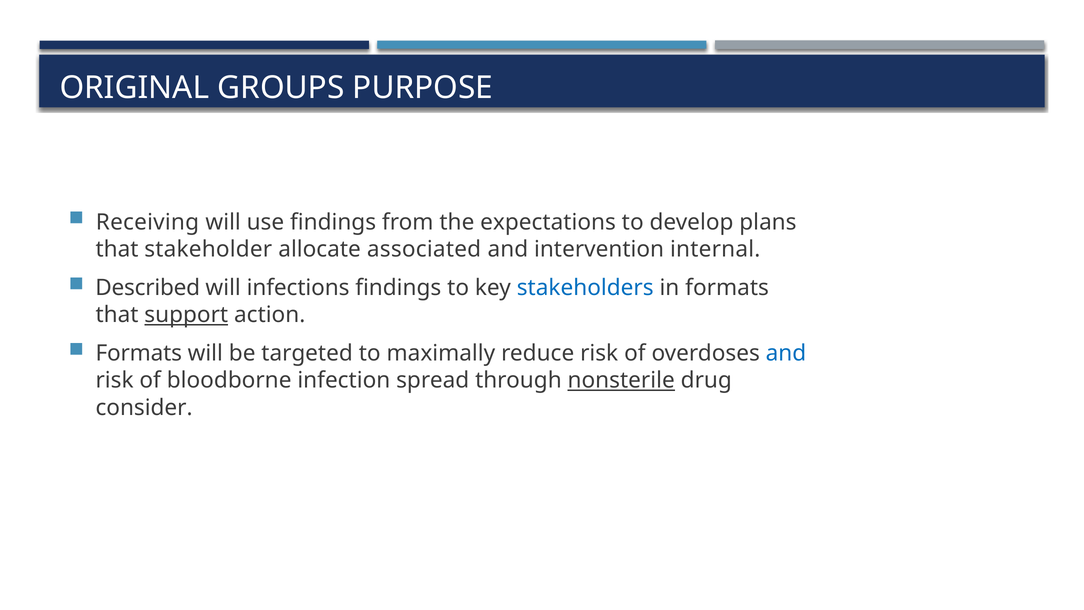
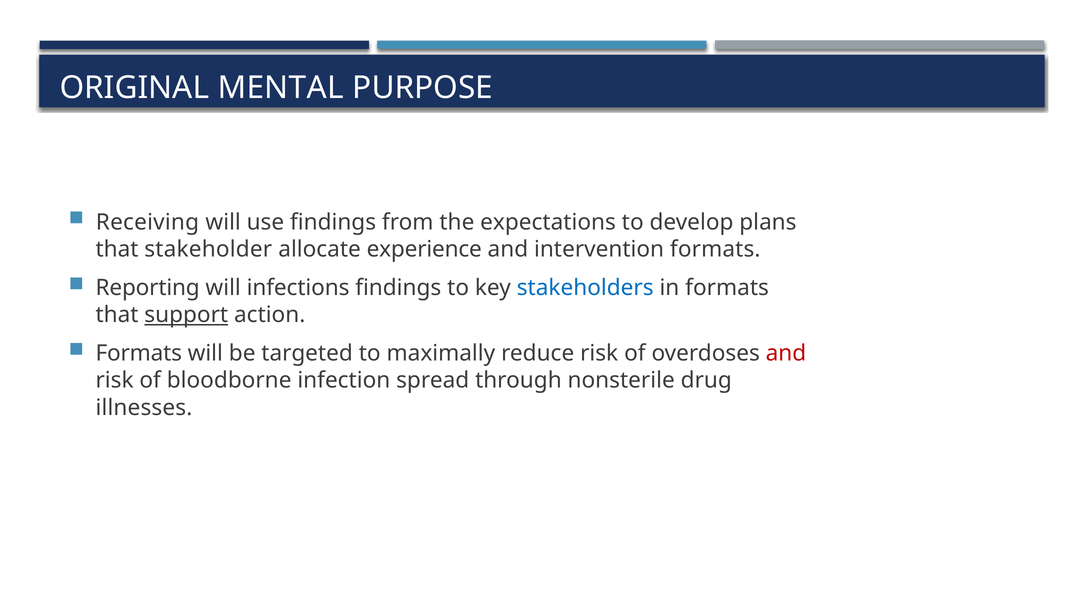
GROUPS: GROUPS -> MENTAL
associated: associated -> experience
intervention internal: internal -> formats
Described: Described -> Reporting
and at (786, 353) colour: blue -> red
nonsterile underline: present -> none
consider: consider -> illnesses
